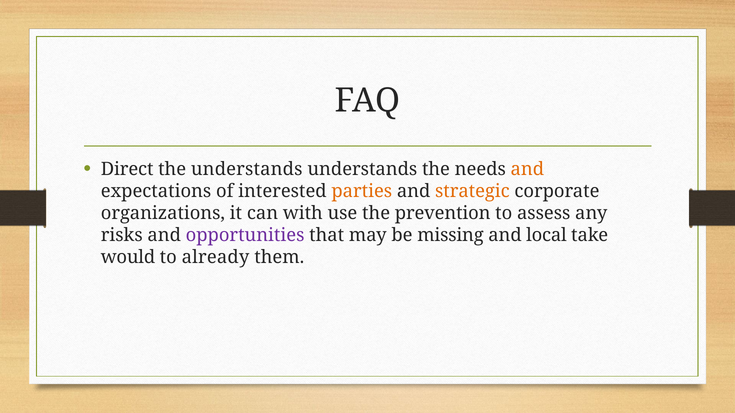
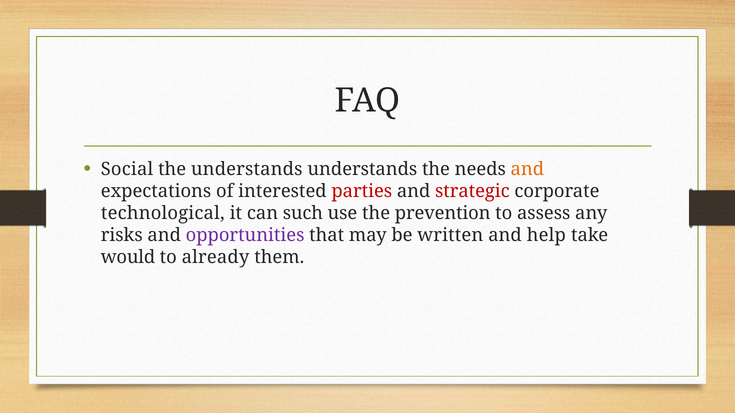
Direct: Direct -> Social
parties colour: orange -> red
strategic colour: orange -> red
organizations: organizations -> technological
with: with -> such
missing: missing -> written
local: local -> help
